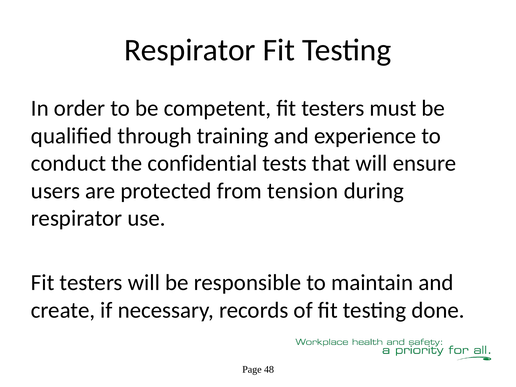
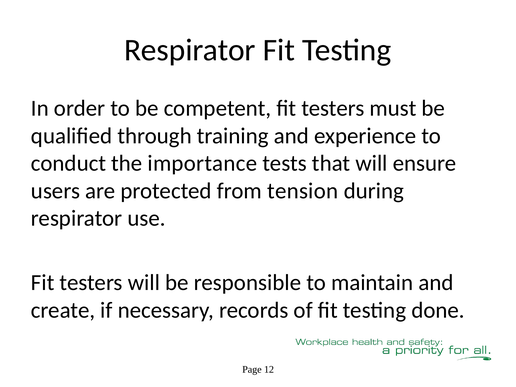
confidential: confidential -> importance
48: 48 -> 12
